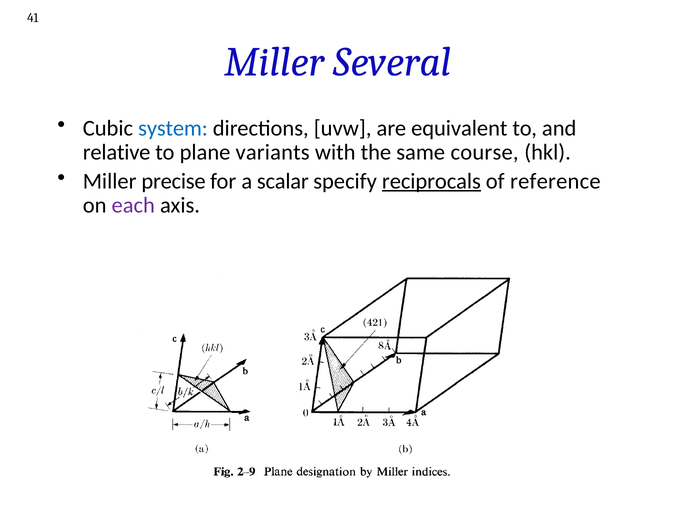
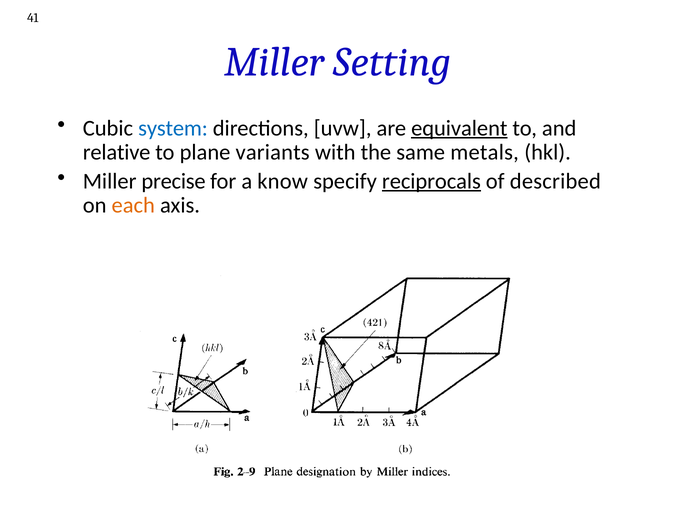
Several: Several -> Setting
equivalent underline: none -> present
course: course -> metals
scalar: scalar -> know
reference: reference -> described
each colour: purple -> orange
